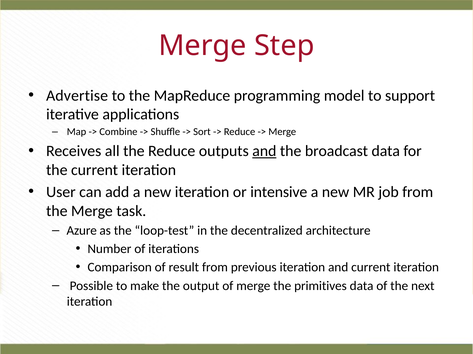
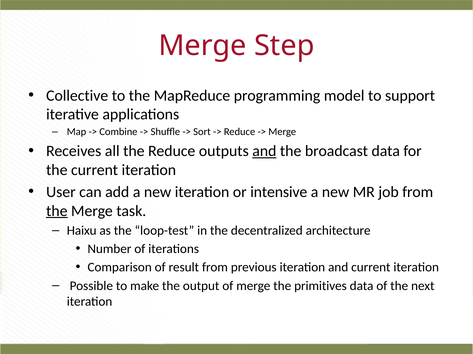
Advertise: Advertise -> Collective
the at (57, 211) underline: none -> present
Azure: Azure -> Haixu
